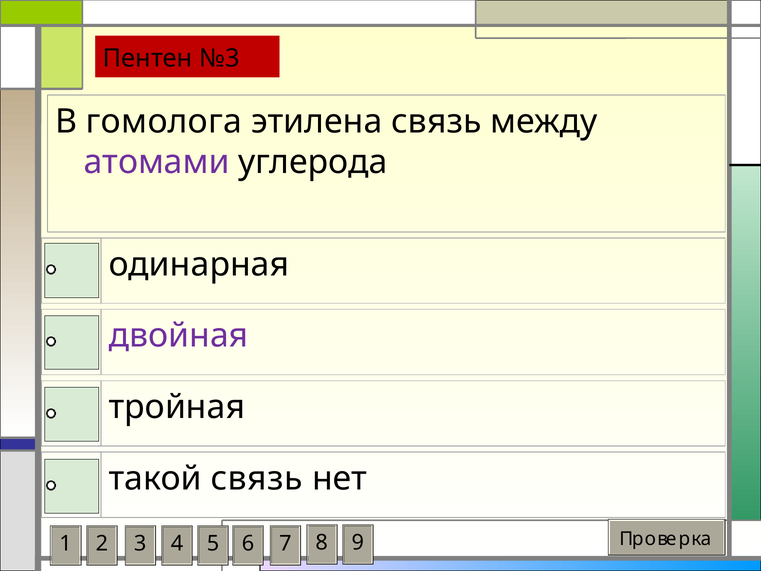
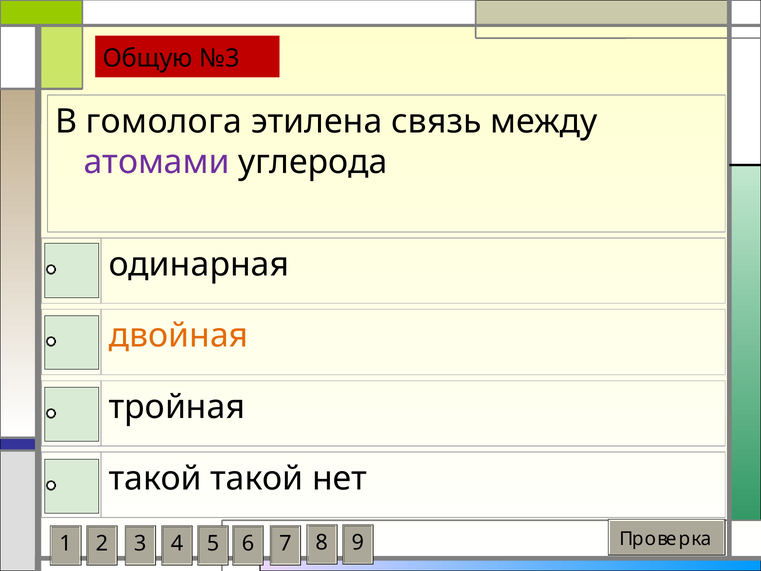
Пентен: Пентен -> Общую
двойная colour: purple -> orange
такой связь: связь -> такой
